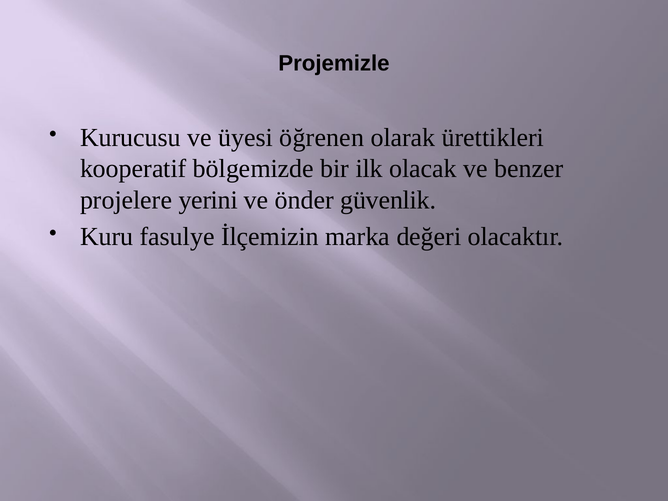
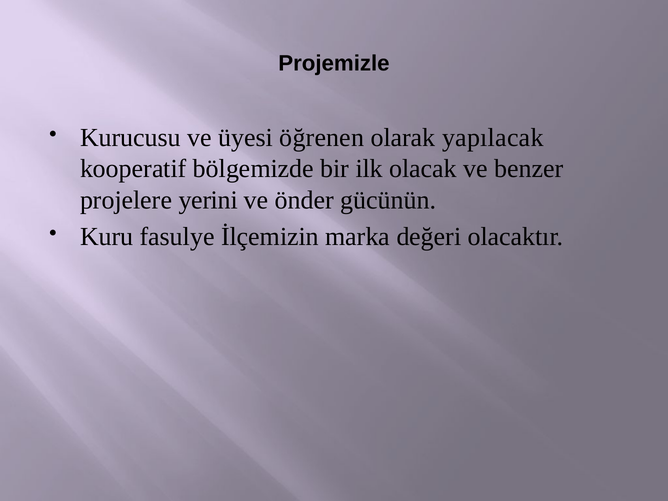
ürettikleri: ürettikleri -> yapılacak
güvenlik: güvenlik -> gücünün
